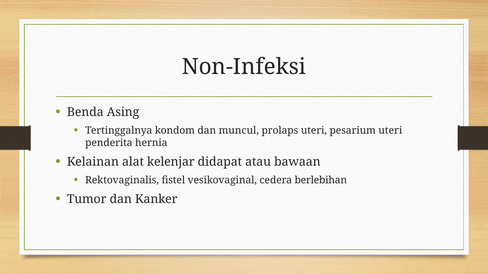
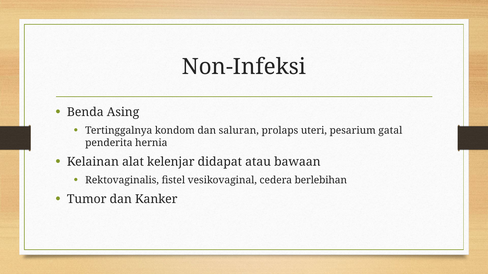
muncul: muncul -> saluran
pesarium uteri: uteri -> gatal
